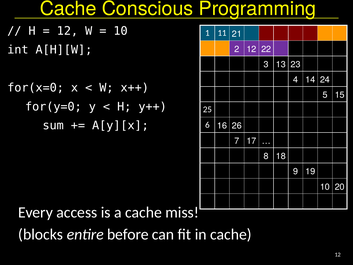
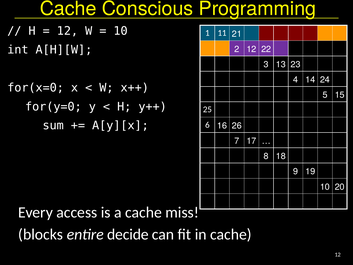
before: before -> decide
